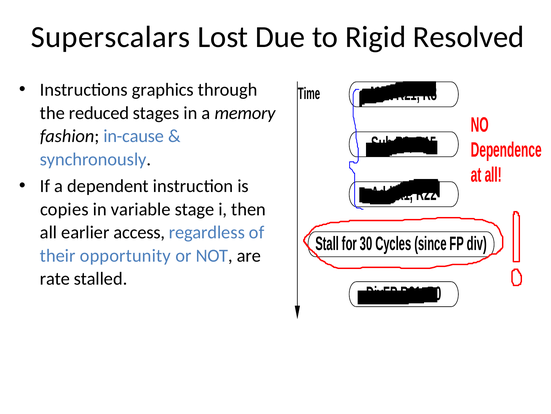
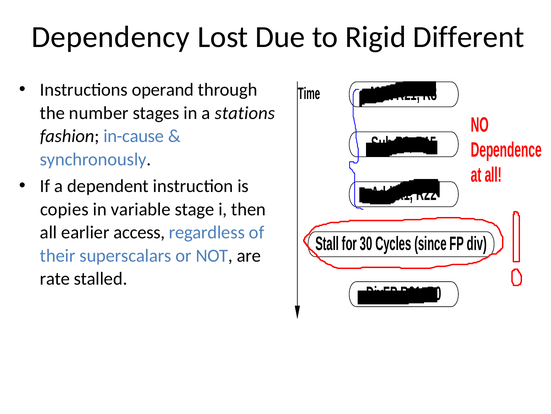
Superscalars: Superscalars -> Dependency
Resolved: Resolved -> Different
graphics: graphics -> operand
reduced: reduced -> number
memory: memory -> stations
opportunity: opportunity -> superscalars
